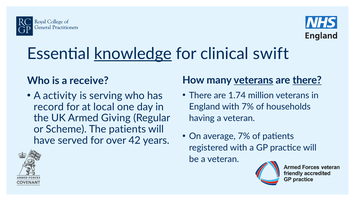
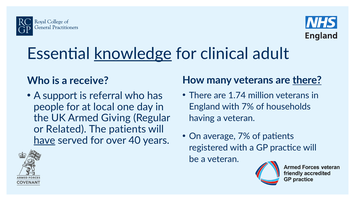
swift: swift -> adult
veterans at (253, 80) underline: present -> none
activity: activity -> support
serving: serving -> referral
record: record -> people
Scheme: Scheme -> Related
have underline: none -> present
42: 42 -> 40
